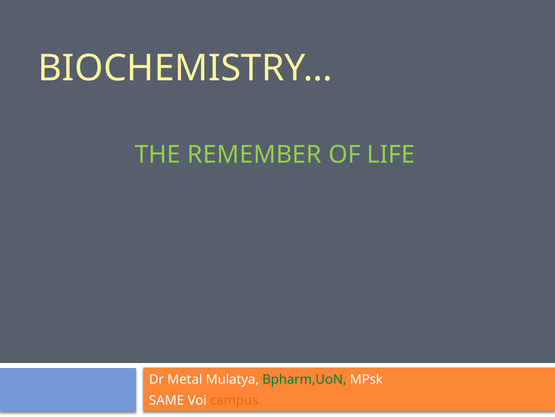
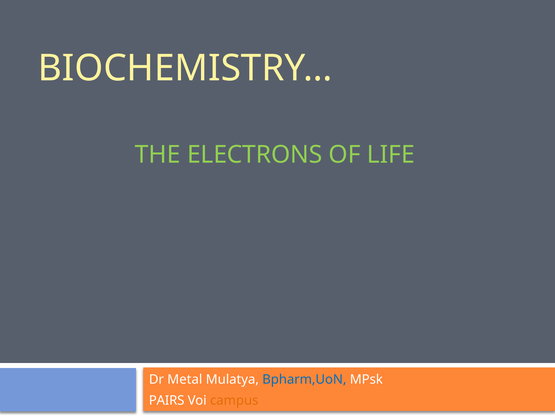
REMEMBER: REMEMBER -> ELECTRONS
Bpharm,UoN colour: green -> blue
SAME: SAME -> PAIRS
